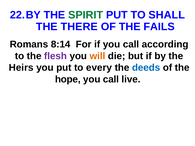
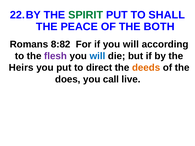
THERE: THERE -> PEACE
FAILS: FAILS -> BOTH
8:14: 8:14 -> 8:82
if you call: call -> will
will at (97, 56) colour: orange -> blue
every: every -> direct
deeds colour: blue -> orange
hope: hope -> does
